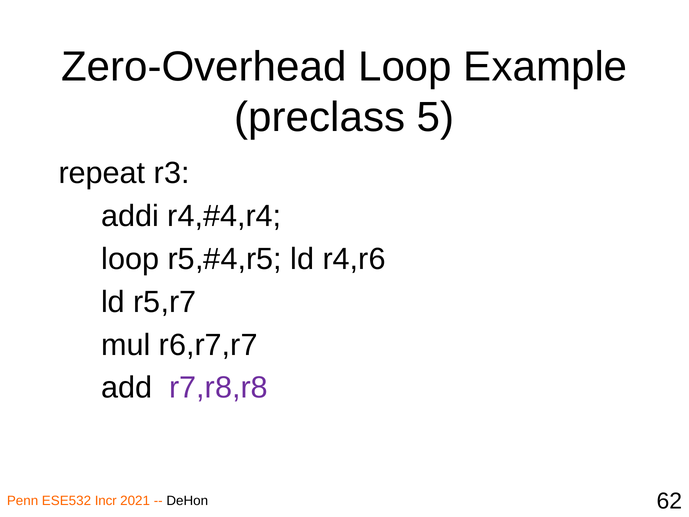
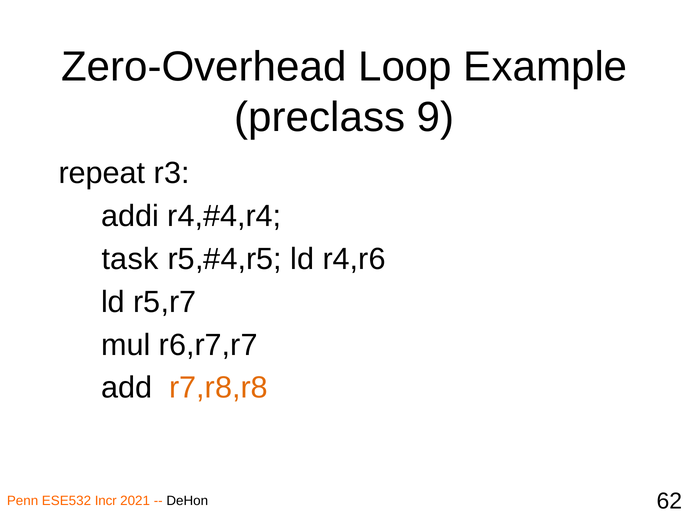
5: 5 -> 9
loop at (130, 259): loop -> task
r7,r8,r8 colour: purple -> orange
